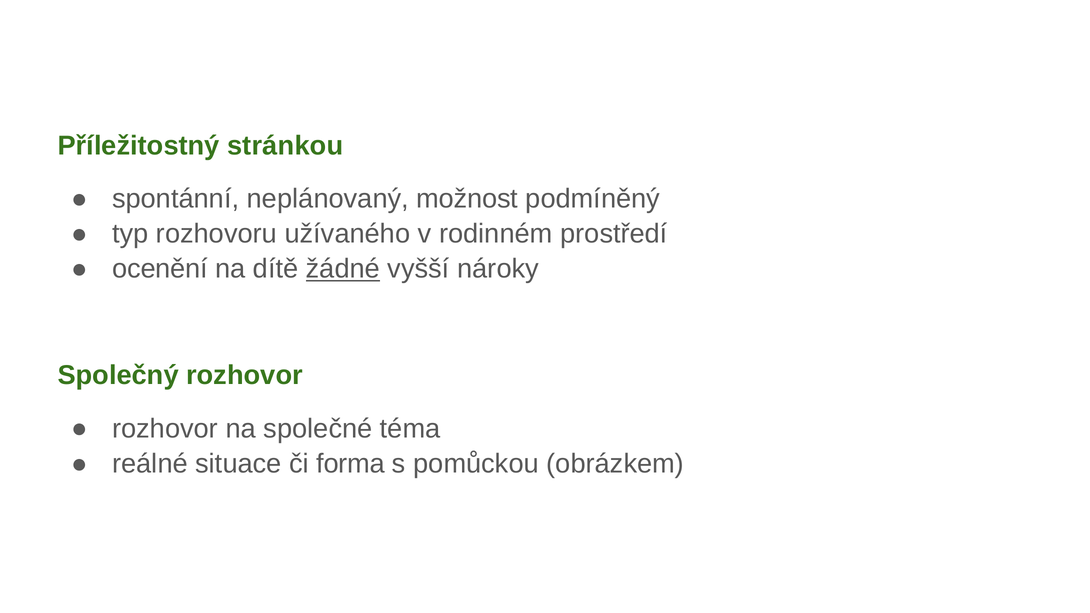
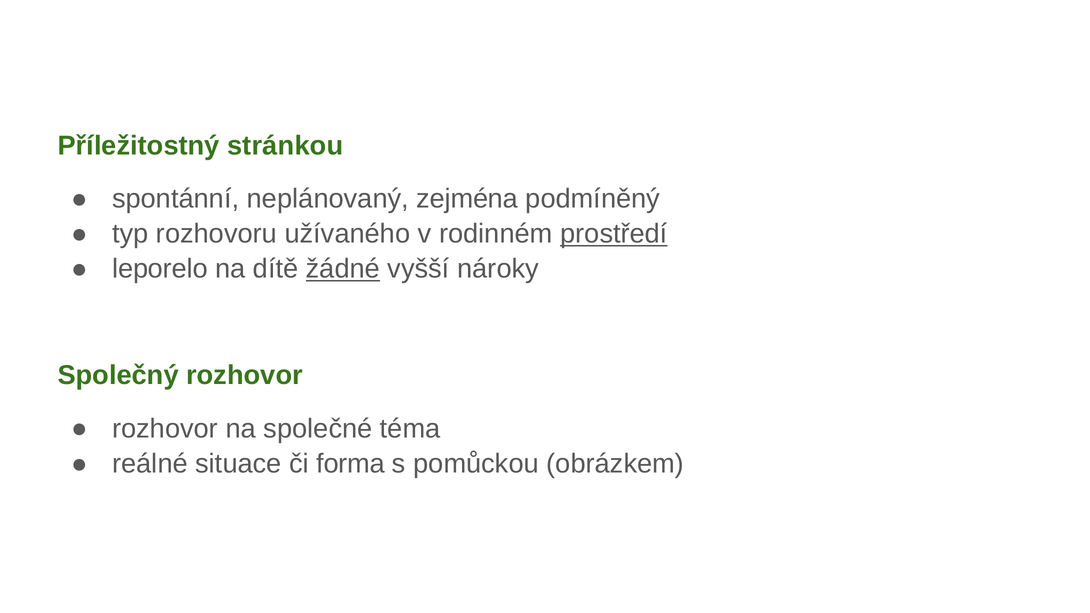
možnost: možnost -> zejména
prostředí underline: none -> present
ocenění: ocenění -> leporelo
